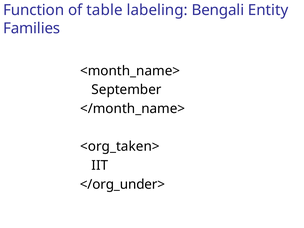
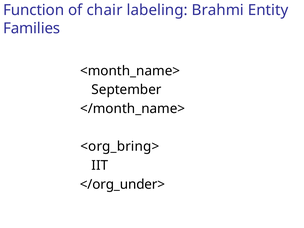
table: table -> chair
Bengali: Bengali -> Brahmi
<org_taken>: <org_taken> -> <org_bring>
